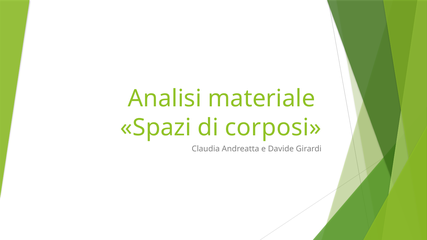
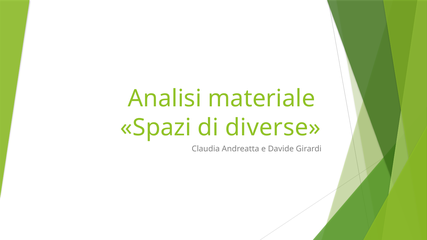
corposi: corposi -> diverse
